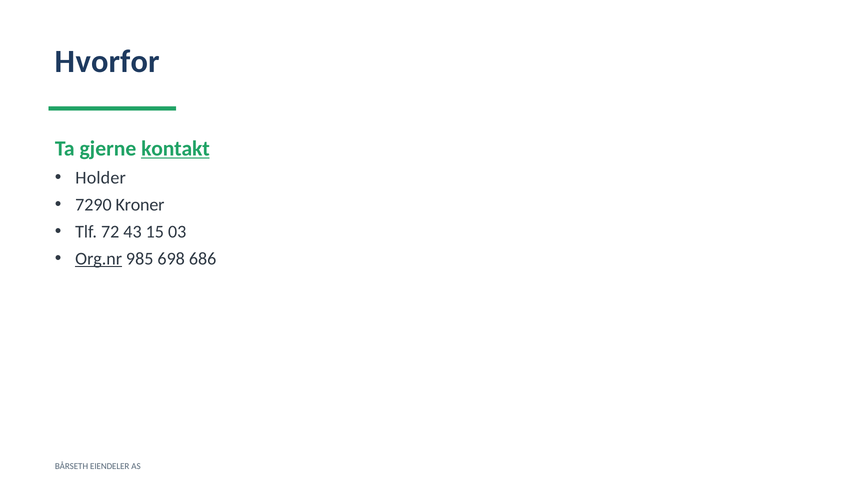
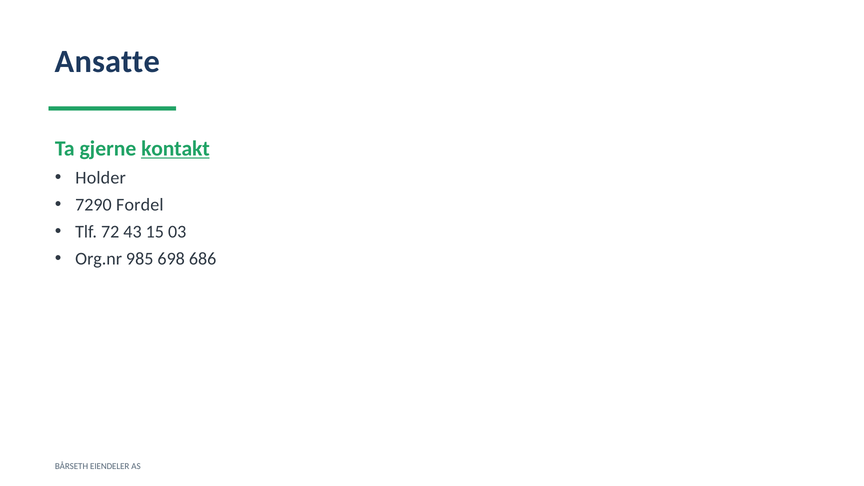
Hvorfor: Hvorfor -> Ansatte
Kroner: Kroner -> Fordel
Org.nr underline: present -> none
